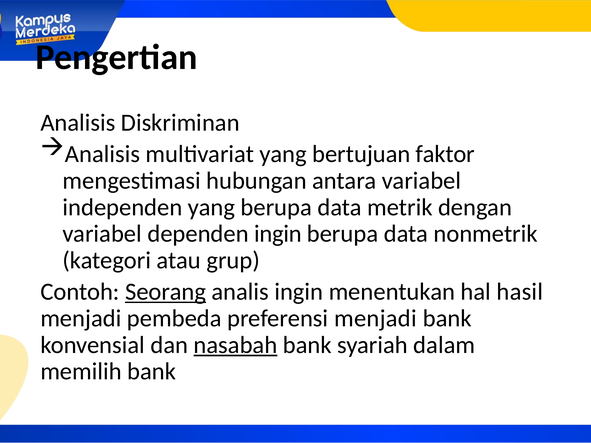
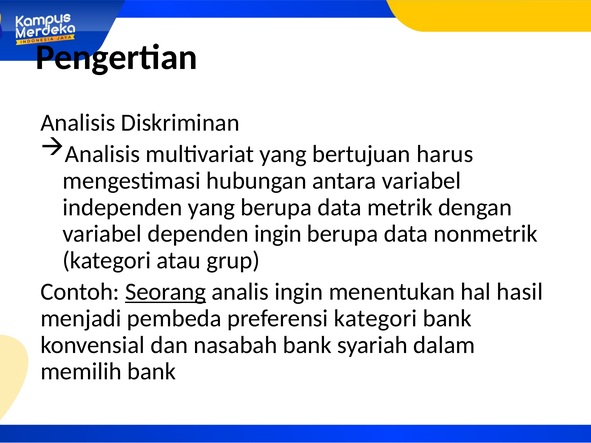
faktor: faktor -> harus
preferensi menjadi: menjadi -> kategori
nasabah underline: present -> none
